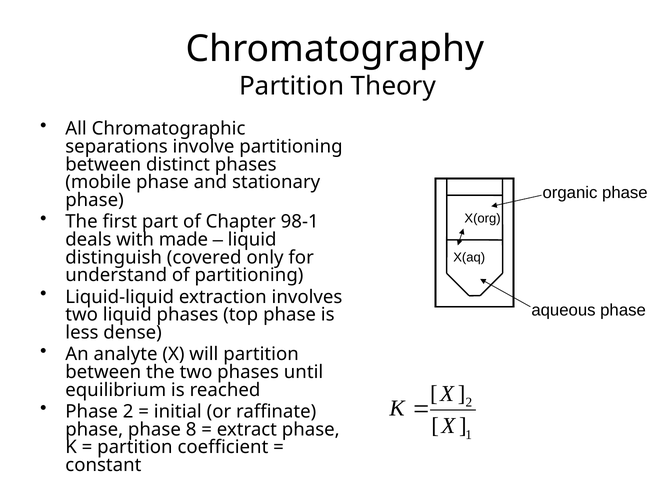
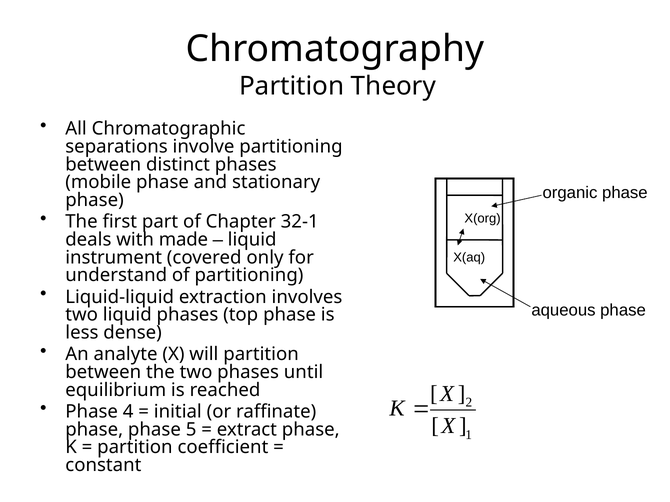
98-1: 98-1 -> 32-1
distinguish: distinguish -> instrument
Phase 2: 2 -> 4
8: 8 -> 5
